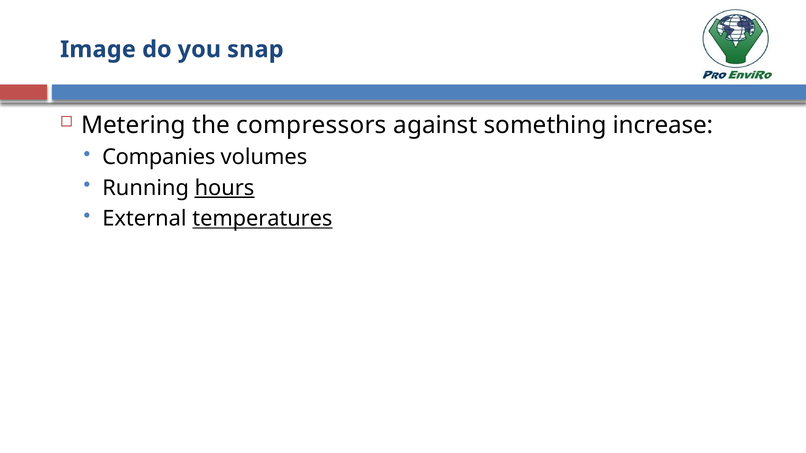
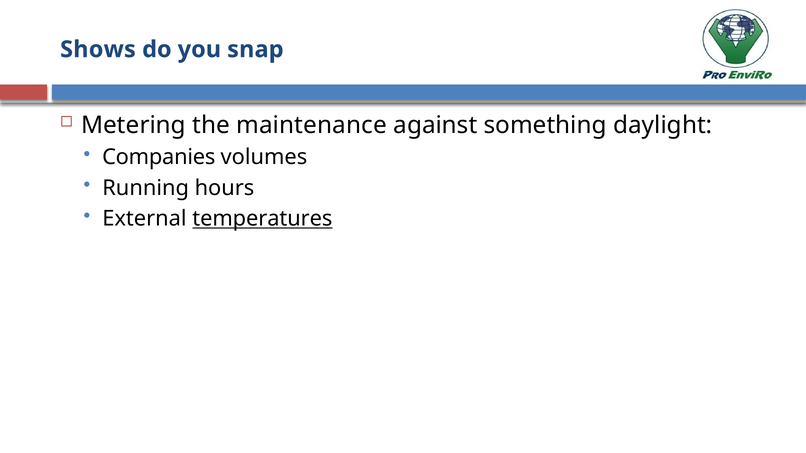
Image: Image -> Shows
compressors: compressors -> maintenance
increase: increase -> daylight
hours underline: present -> none
